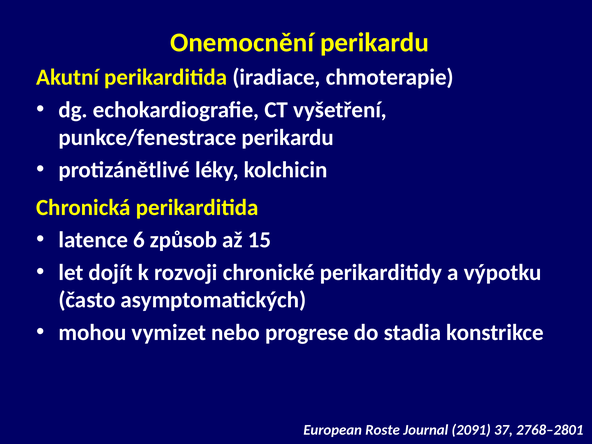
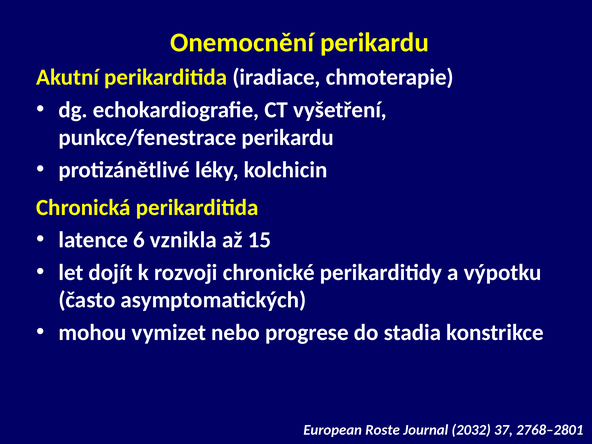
způsob: způsob -> vznikla
2091: 2091 -> 2032
